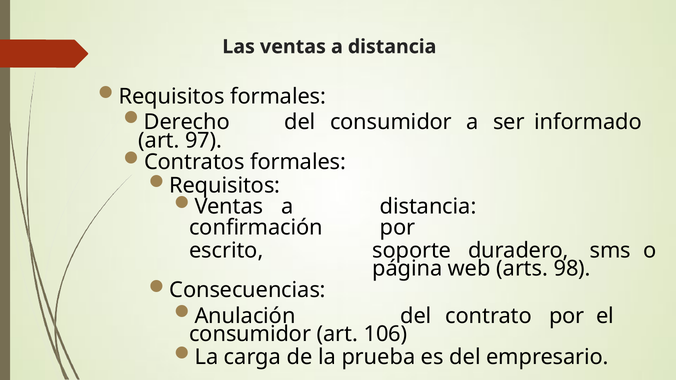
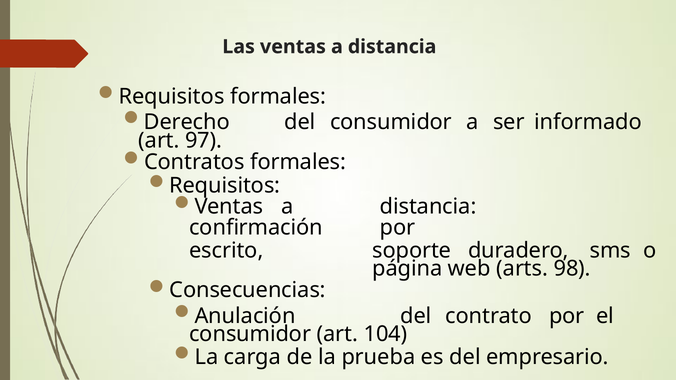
106: 106 -> 104
